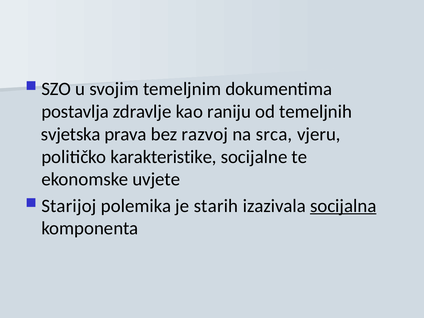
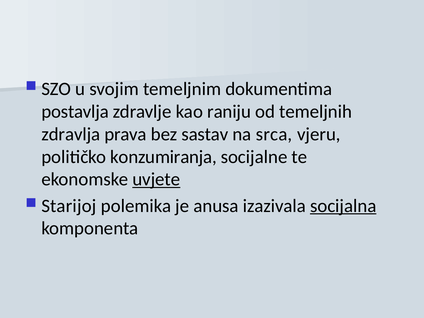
svjetska: svjetska -> zdravlja
razvoj: razvoj -> sastav
karakteristike: karakteristike -> konzumiranja
uvjete underline: none -> present
starih: starih -> anusa
